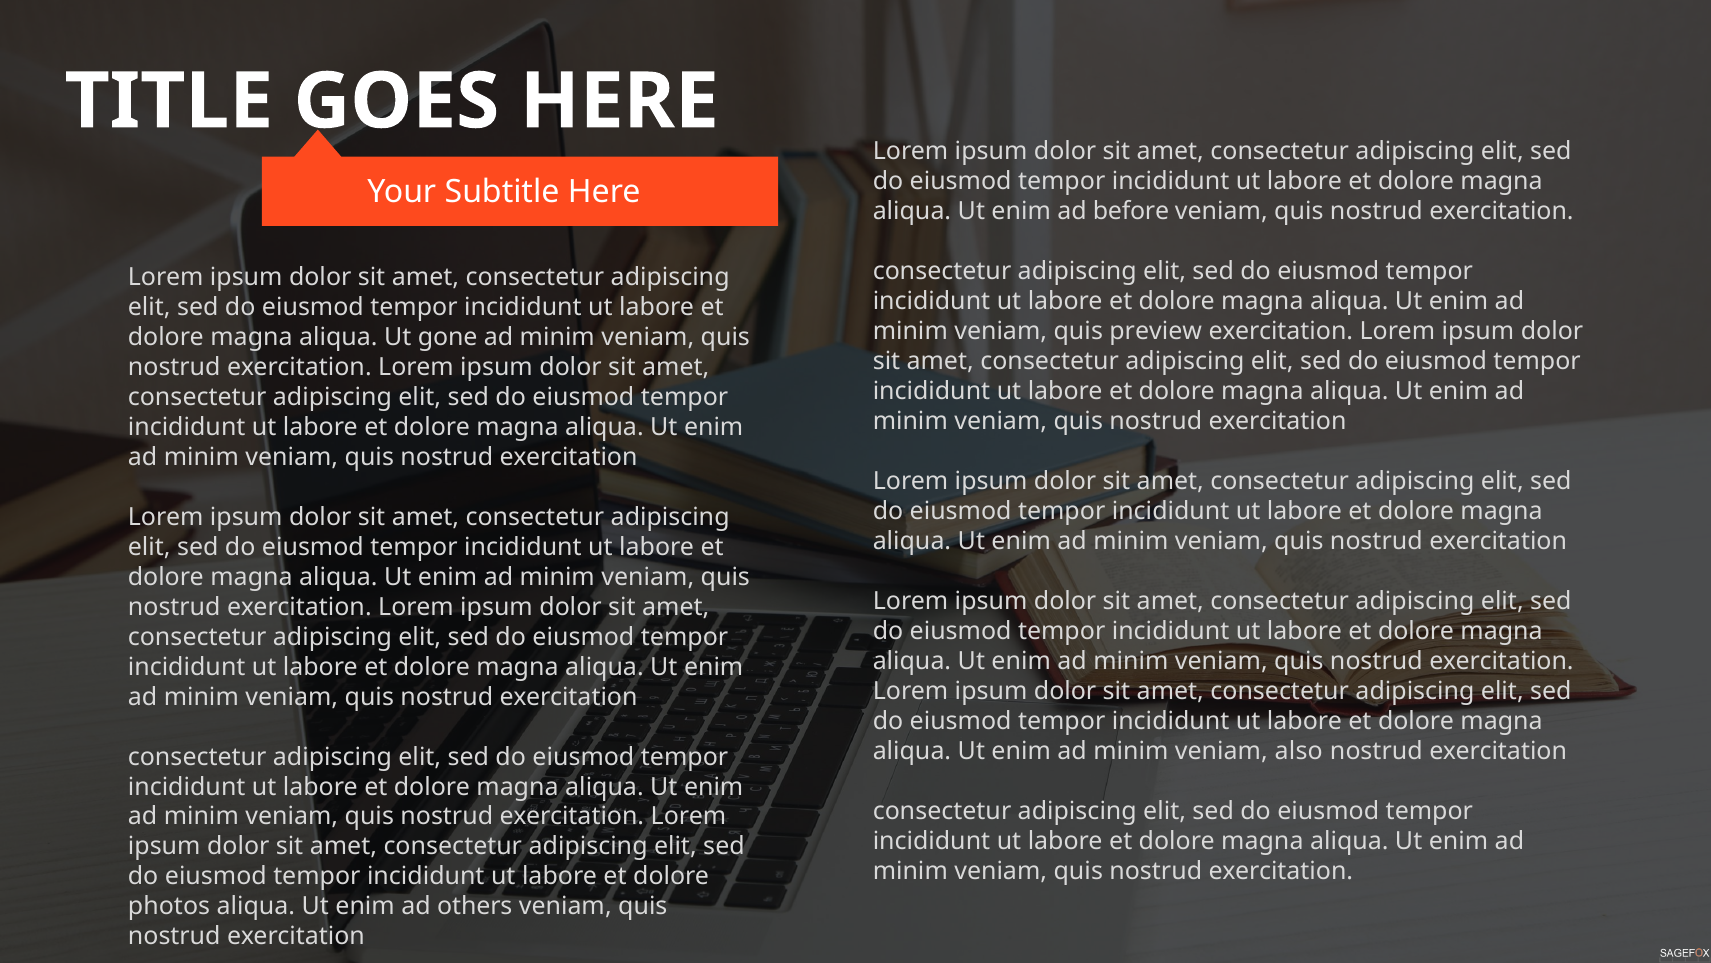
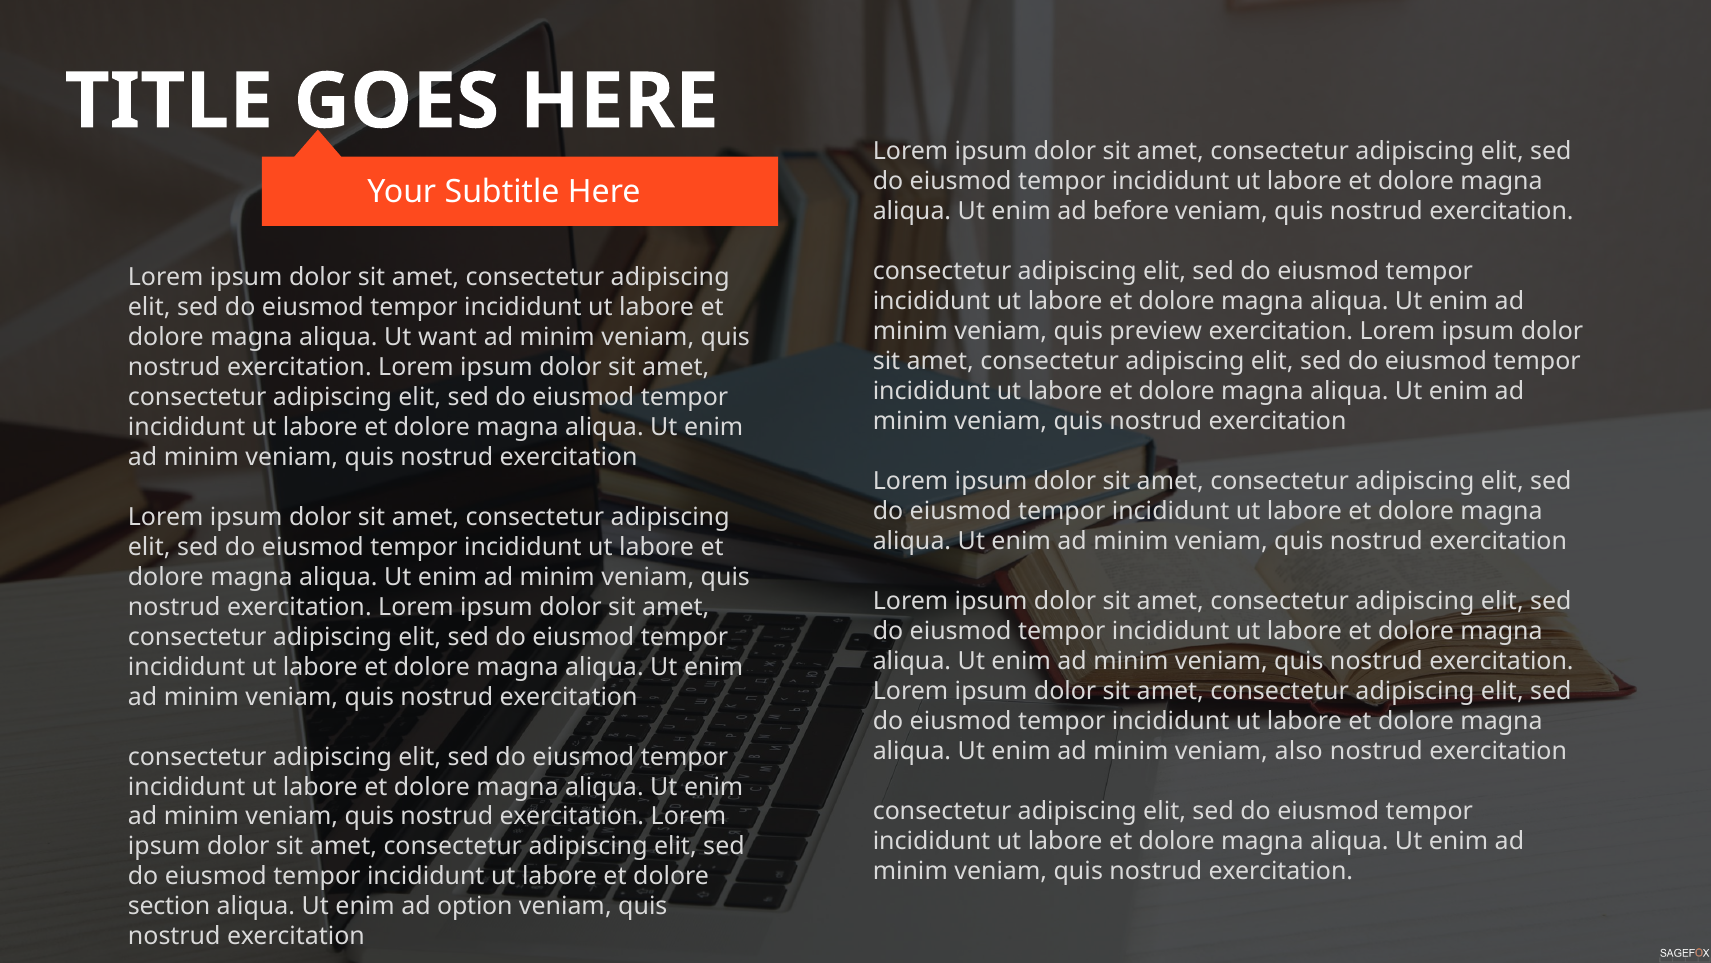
gone: gone -> want
photos: photos -> section
others: others -> option
